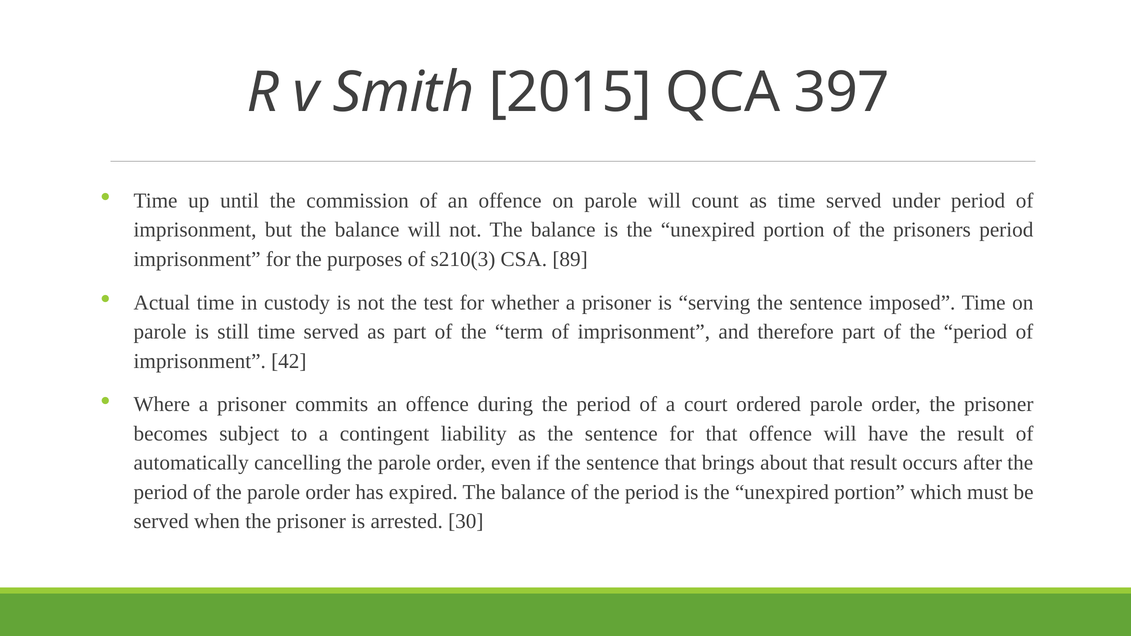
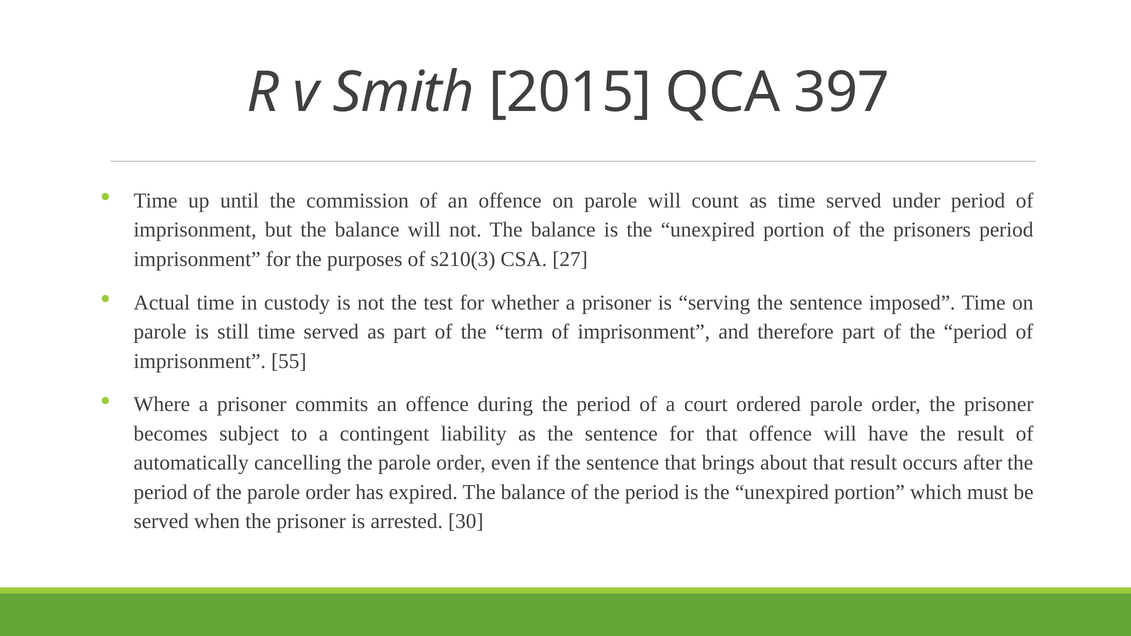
89: 89 -> 27
42: 42 -> 55
